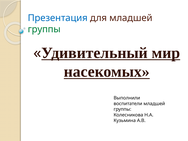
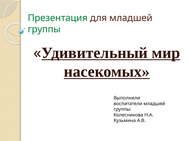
Презентация colour: blue -> green
